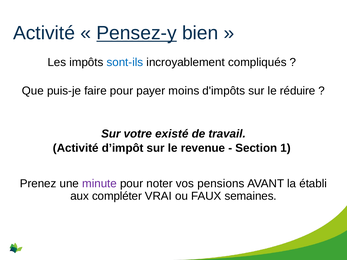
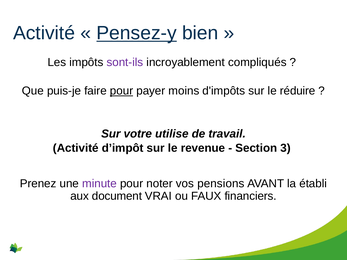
sont-ils colour: blue -> purple
pour at (122, 91) underline: none -> present
existé: existé -> utilise
1: 1 -> 3
compléter: compléter -> document
semaines: semaines -> financiers
